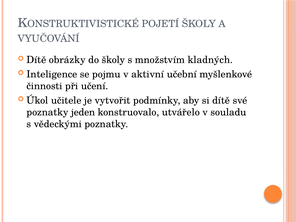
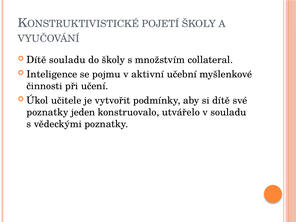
Dítě obrázky: obrázky -> souladu
kladných: kladných -> collateral
